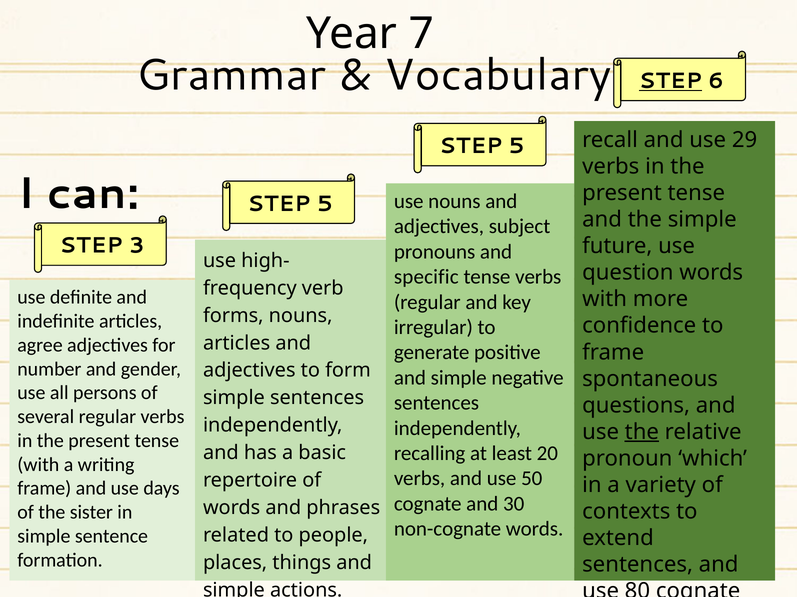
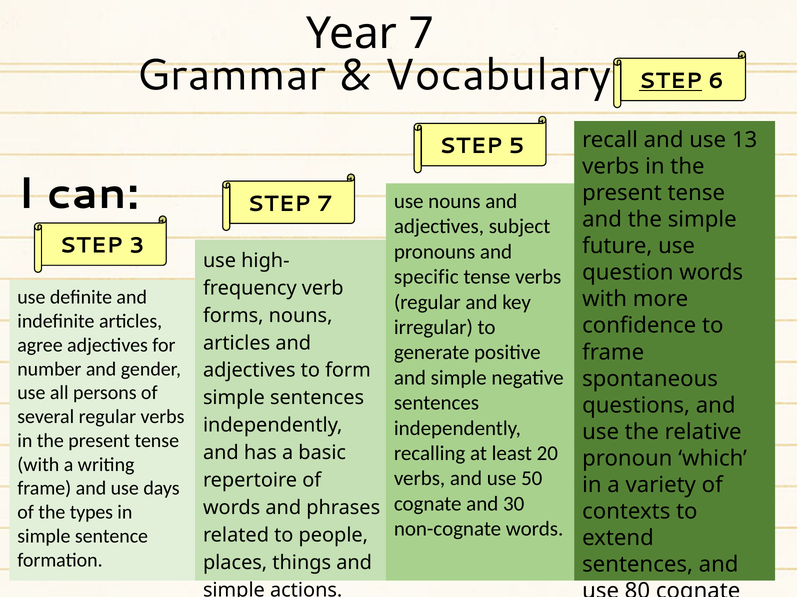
29: 29 -> 13
5 at (325, 204): 5 -> 7
the at (642, 432) underline: present -> none
sister: sister -> types
